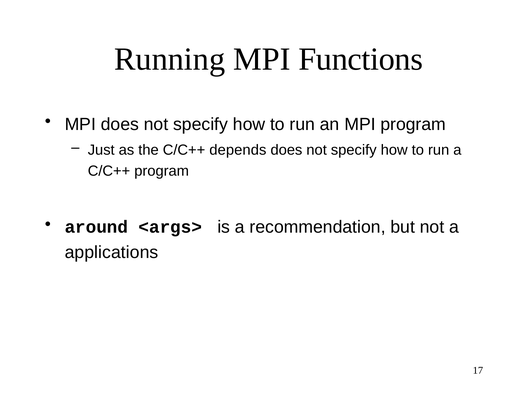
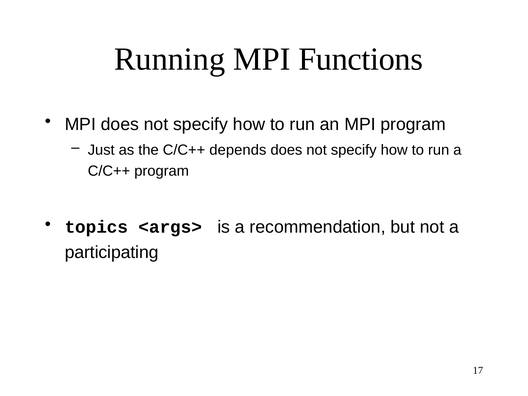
around: around -> topics
applications: applications -> participating
